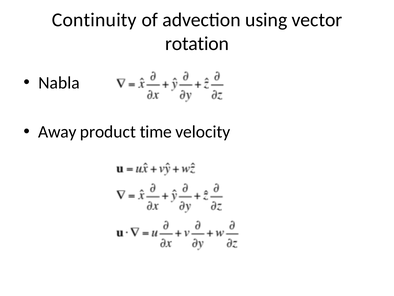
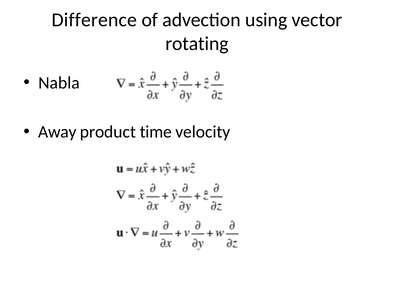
Continuity: Continuity -> Difference
rotation: rotation -> rotating
